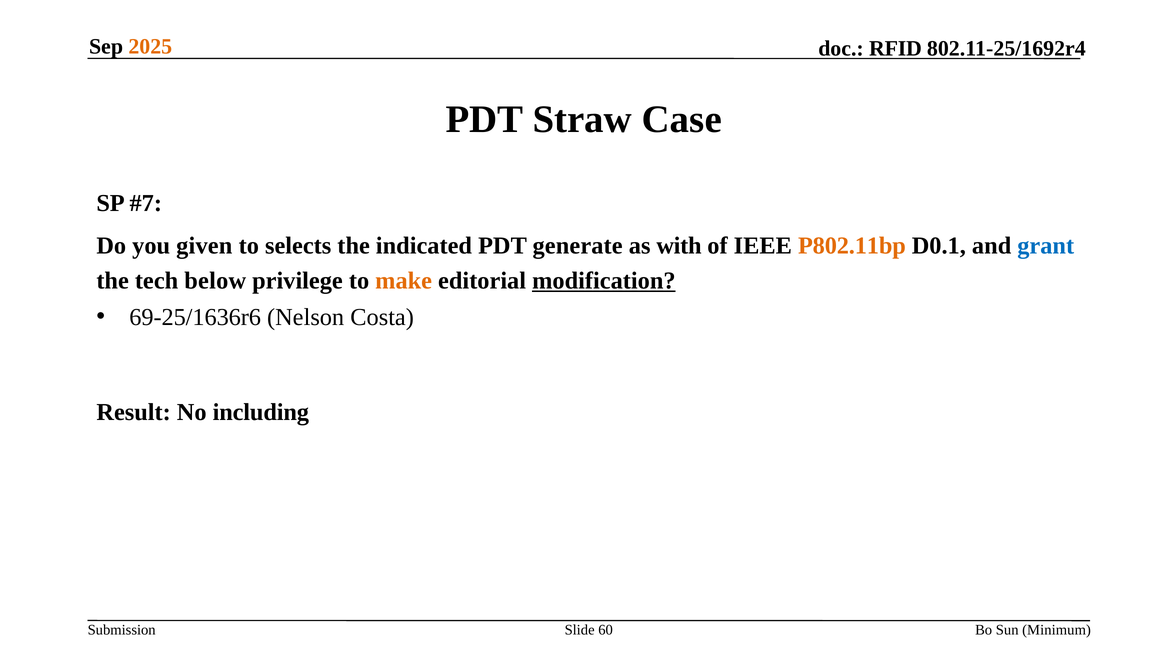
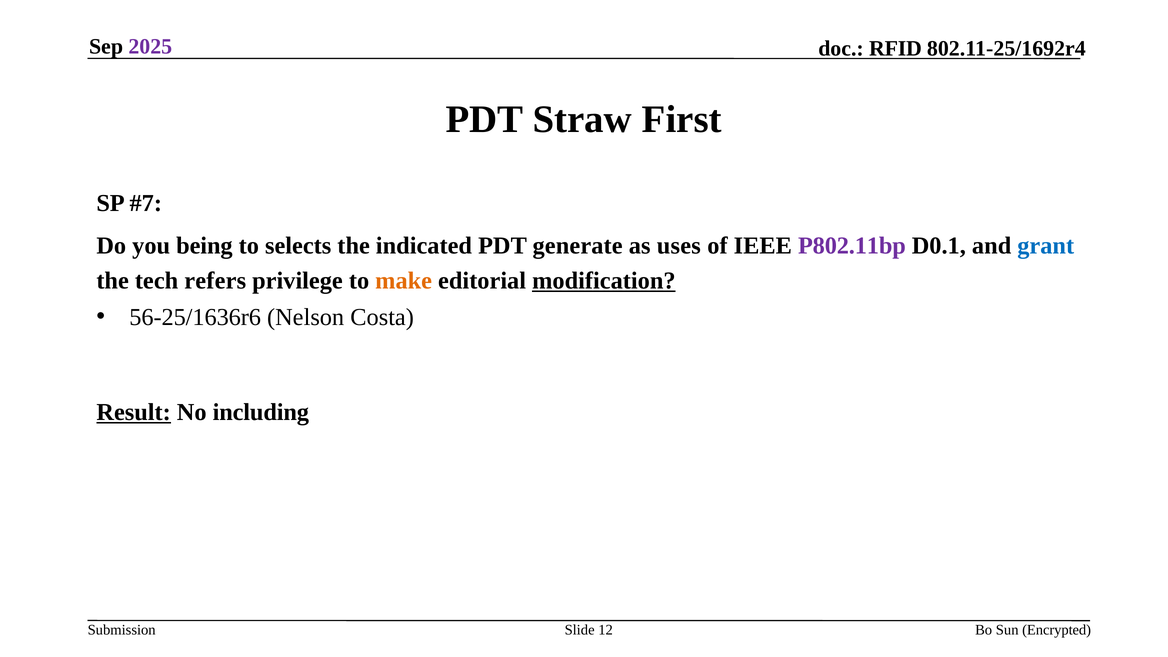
2025 colour: orange -> purple
Case: Case -> First
given: given -> being
with: with -> uses
P802.11bp colour: orange -> purple
below: below -> refers
69-25/1636r6: 69-25/1636r6 -> 56-25/1636r6
Result underline: none -> present
60: 60 -> 12
Minimum: Minimum -> Encrypted
